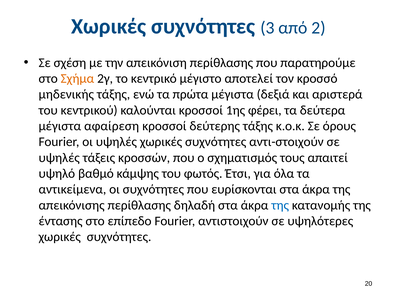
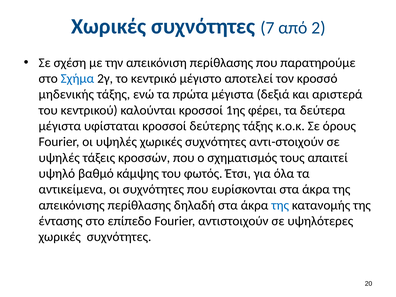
3: 3 -> 7
Σχήμα colour: orange -> blue
αφαίρεση: αφαίρεση -> υφίσταται
